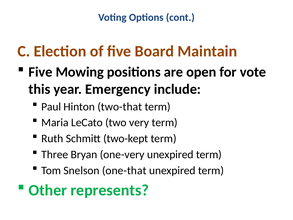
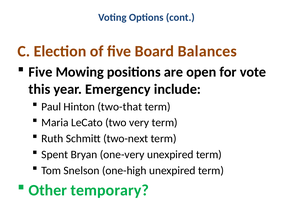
Maintain: Maintain -> Balances
two-kept: two-kept -> two-next
Three: Three -> Spent
one-that: one-that -> one-high
represents: represents -> temporary
